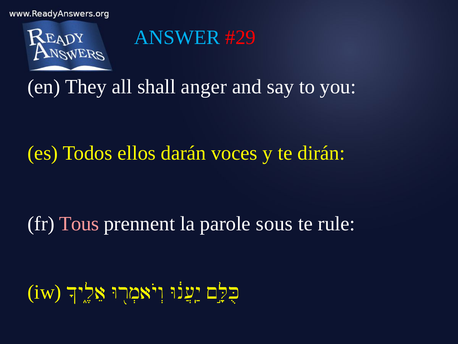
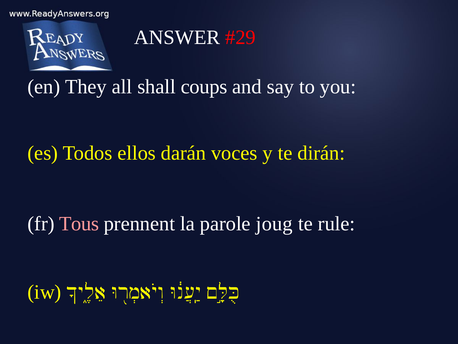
ANSWER colour: light blue -> white
anger: anger -> coups
sous: sous -> joug
